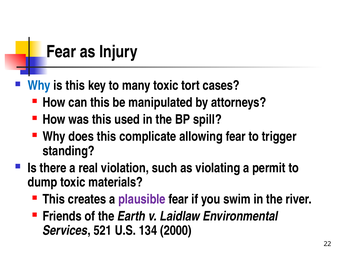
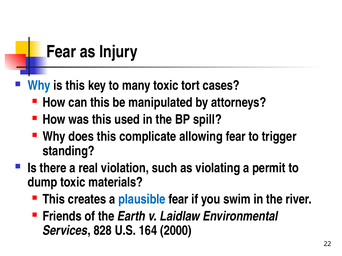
plausible colour: purple -> blue
521: 521 -> 828
134: 134 -> 164
